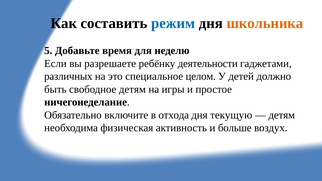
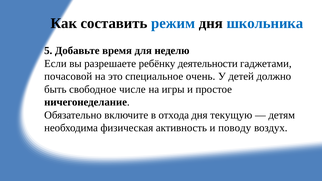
школьника colour: orange -> blue
различных: различных -> почасовой
целом: целом -> очень
свободное детям: детям -> числе
больше: больше -> поводу
